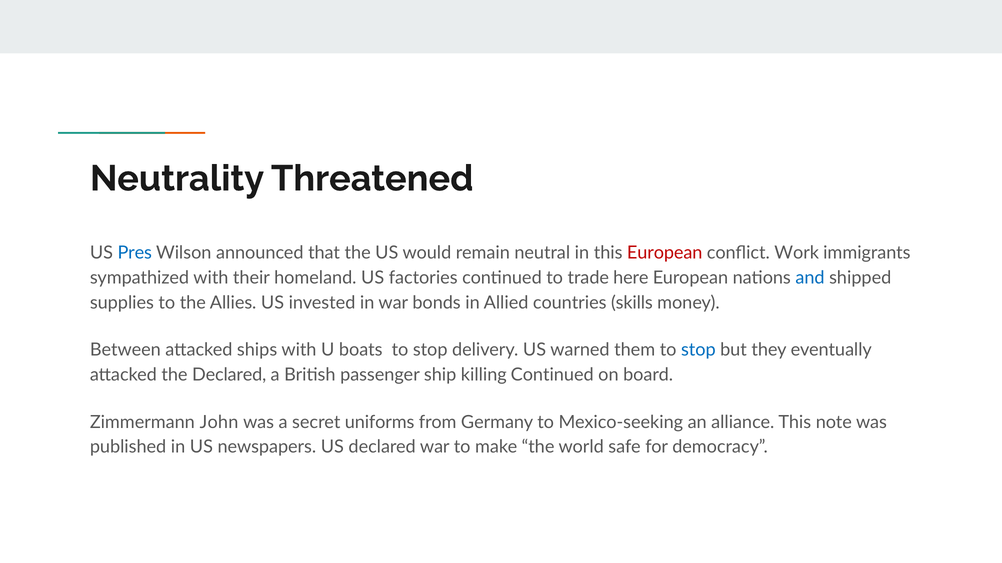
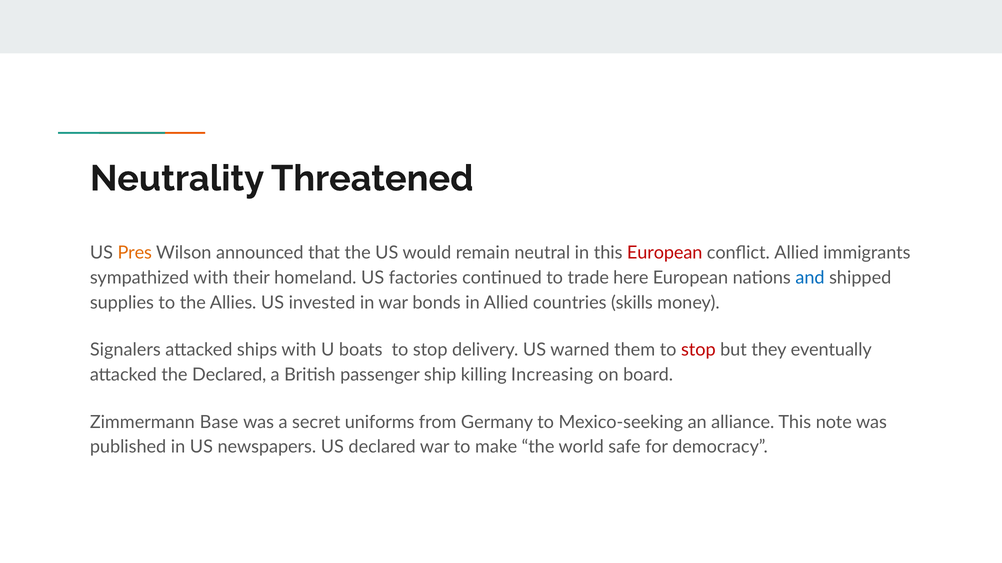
Pres colour: blue -> orange
conflict Work: Work -> Allied
Between: Between -> Signalers
stop at (698, 350) colour: blue -> red
killing Continued: Continued -> Increasing
John: John -> Base
